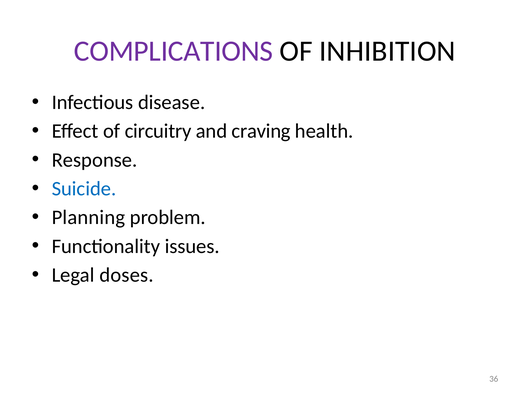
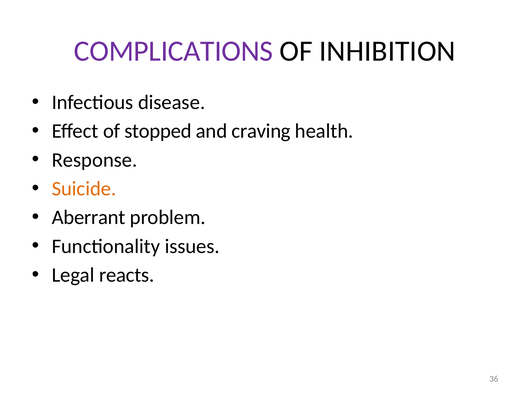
circuitry: circuitry -> stopped
Suicide colour: blue -> orange
Planning: Planning -> Aberrant
doses: doses -> reacts
